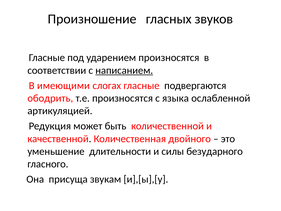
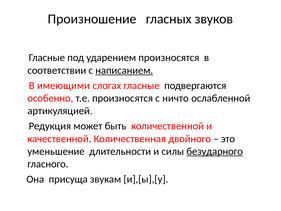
ободрить: ободрить -> особенно
языка: языка -> ничто
безударного underline: none -> present
